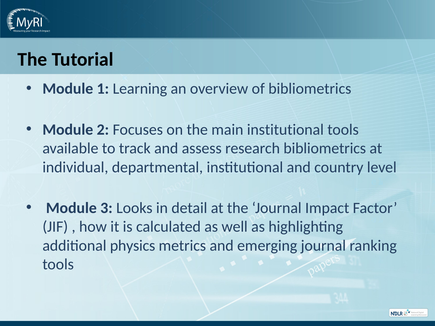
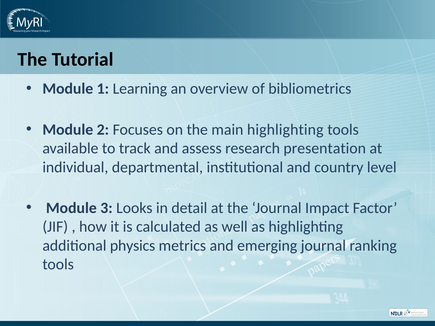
main institutional: institutional -> highlighting
research bibliometrics: bibliometrics -> presentation
